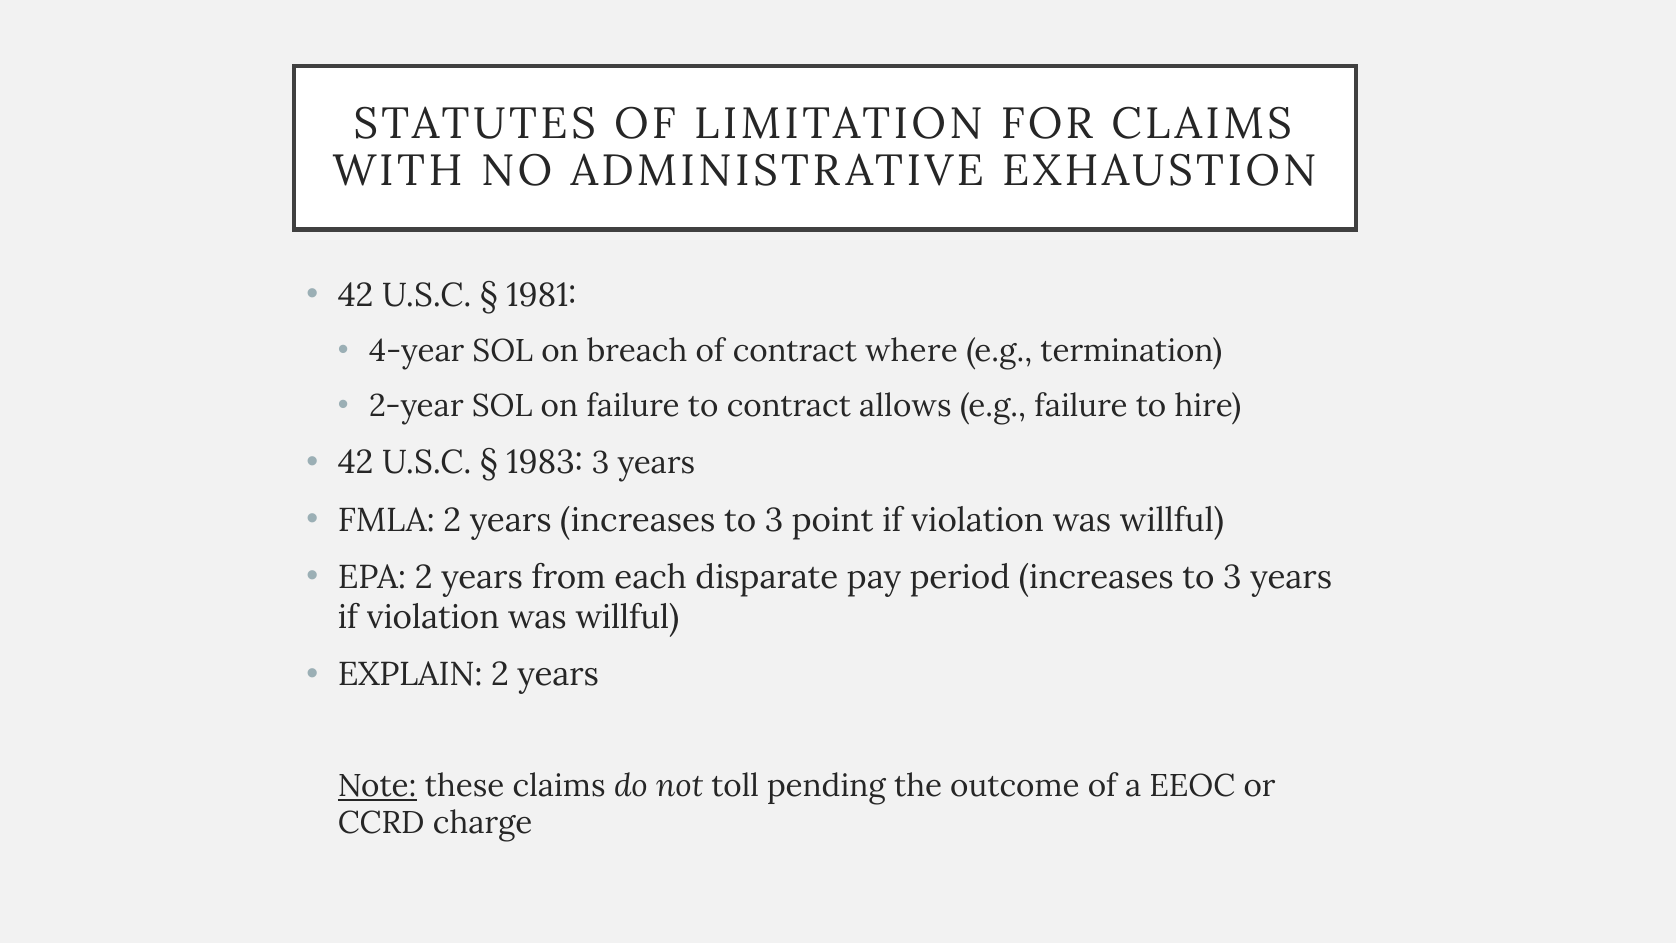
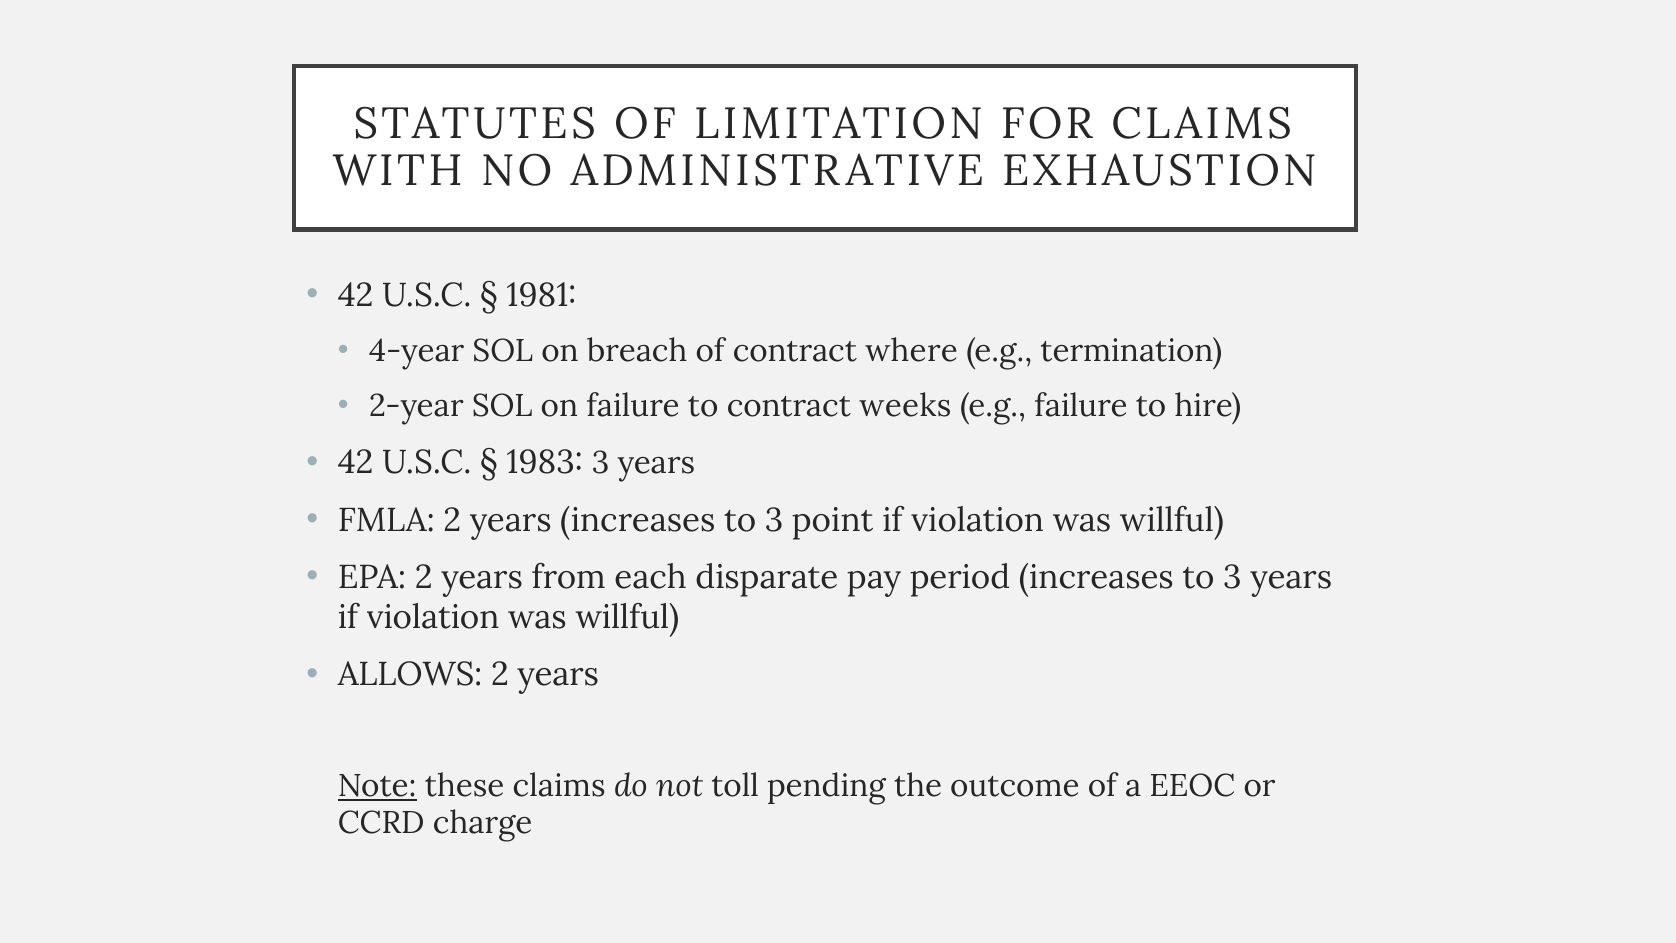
allows: allows -> weeks
EXPLAIN: EXPLAIN -> ALLOWS
